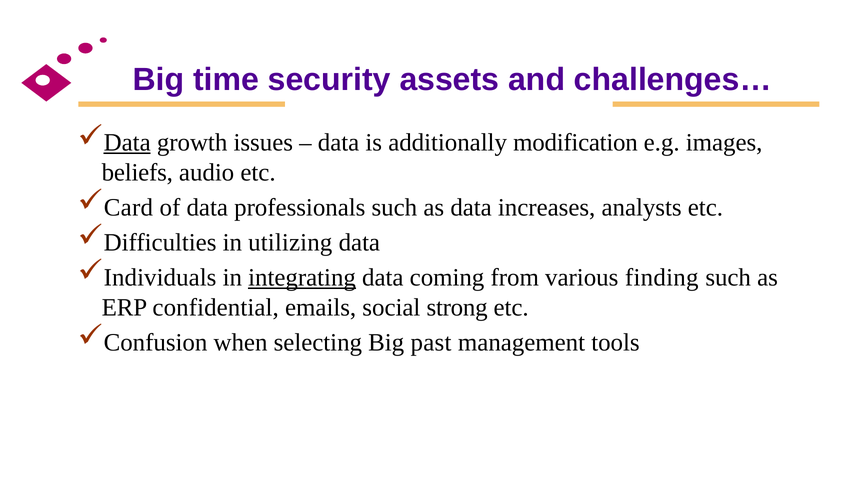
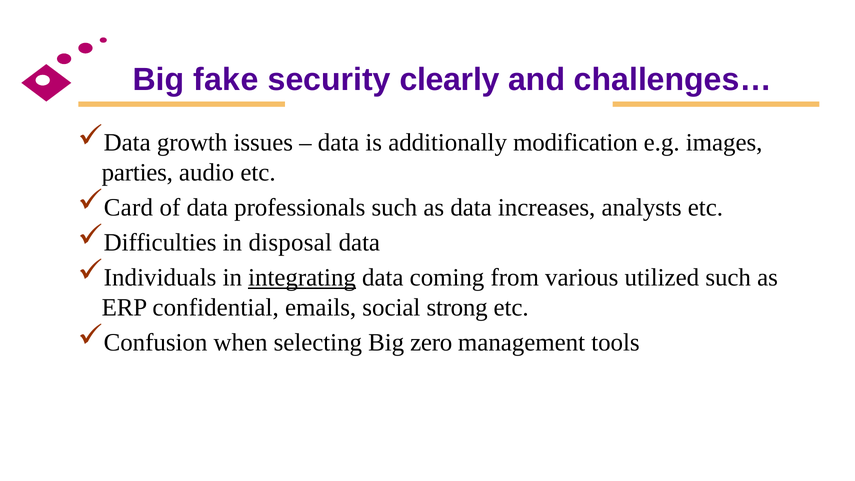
time: time -> fake
assets: assets -> clearly
Data at (127, 143) underline: present -> none
beliefs: beliefs -> parties
utilizing: utilizing -> disposal
finding: finding -> utilized
past: past -> zero
